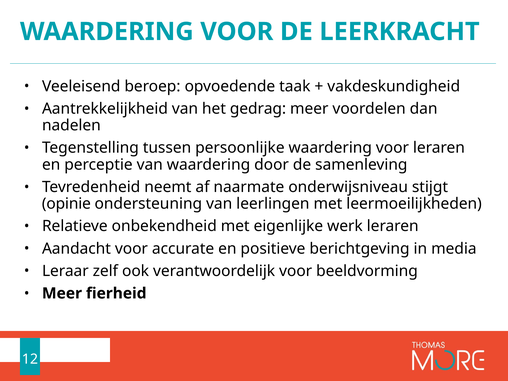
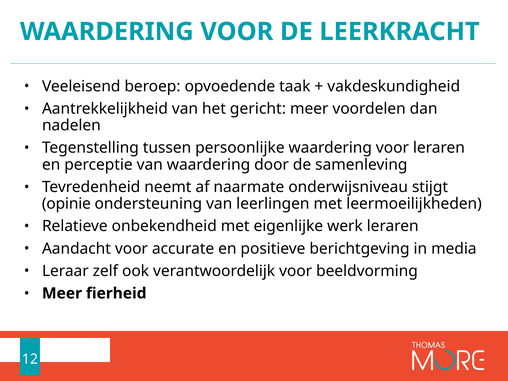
gedrag: gedrag -> gericht
